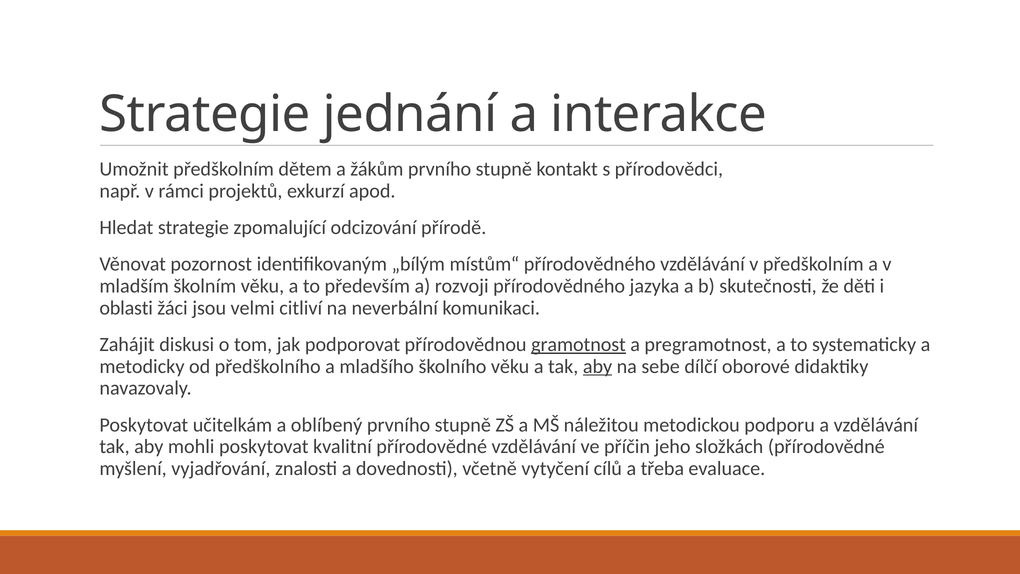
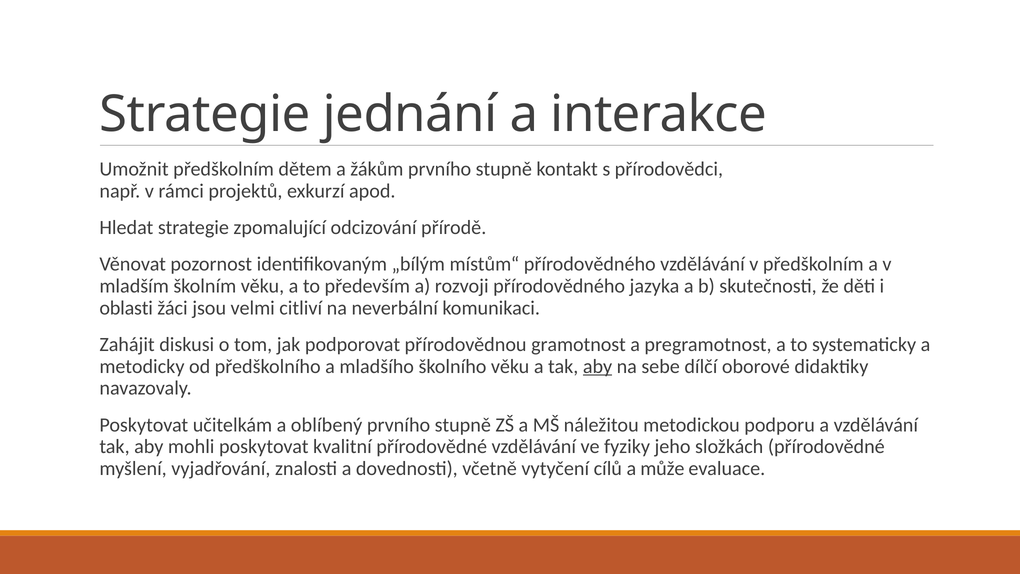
gramotnost underline: present -> none
příčin: příčin -> fyziky
třeba: třeba -> může
